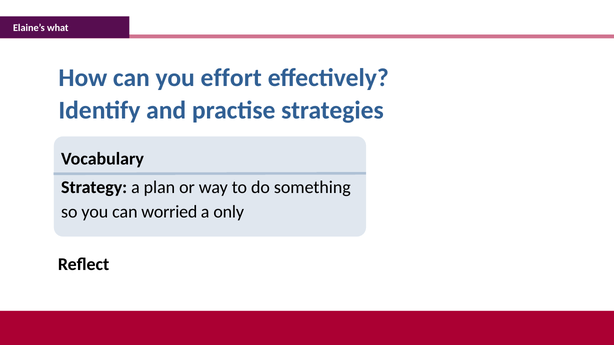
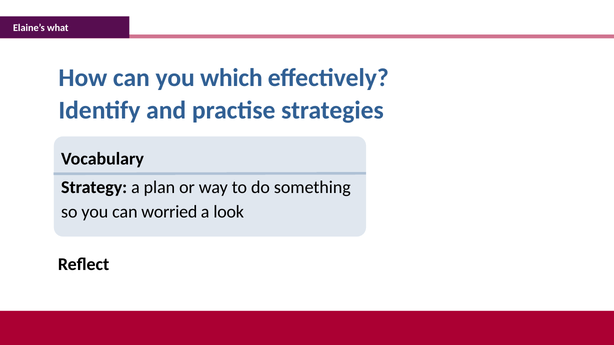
effort: effort -> which
only: only -> look
